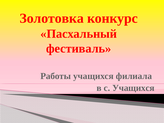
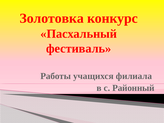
с Учащихся: Учащихся -> Районный
